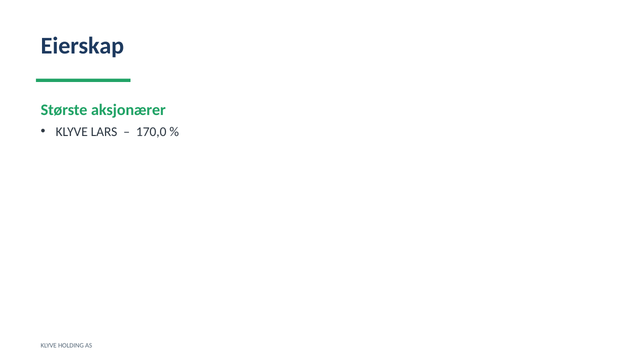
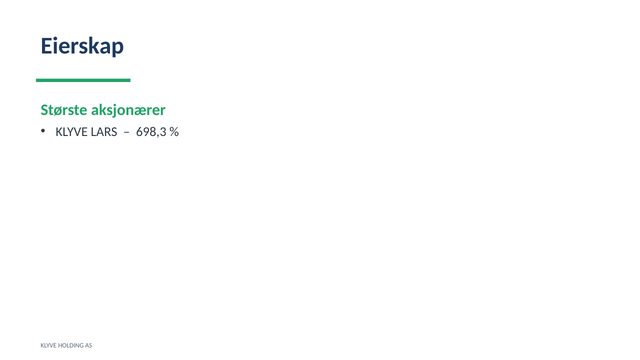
170,0: 170,0 -> 698,3
